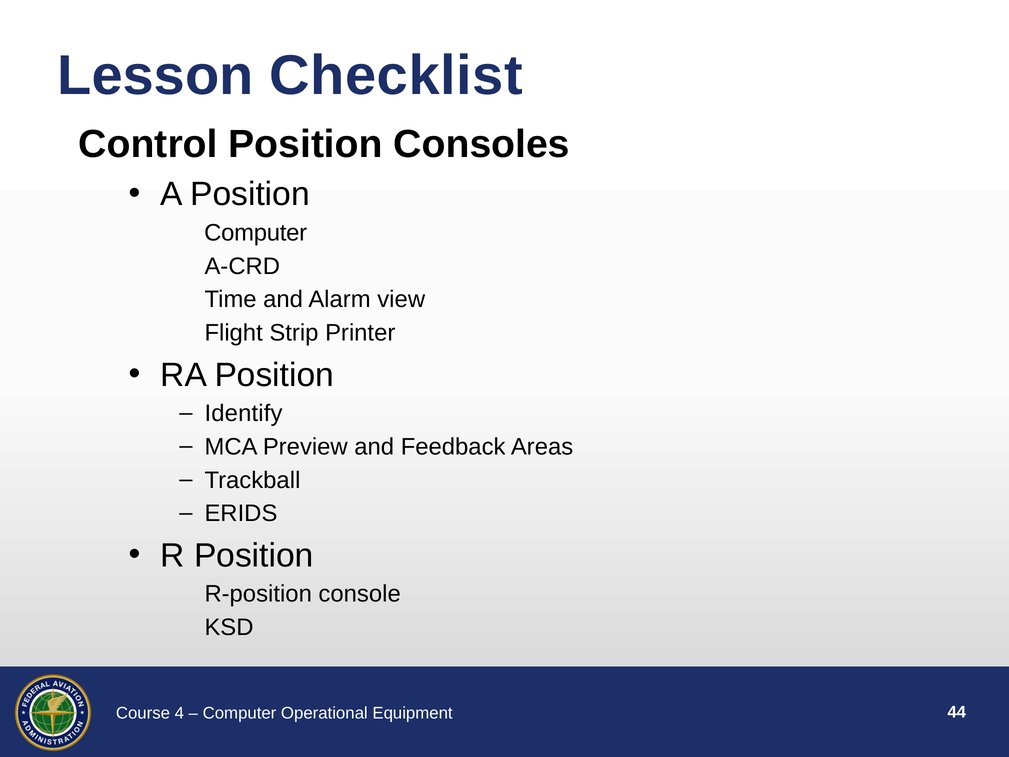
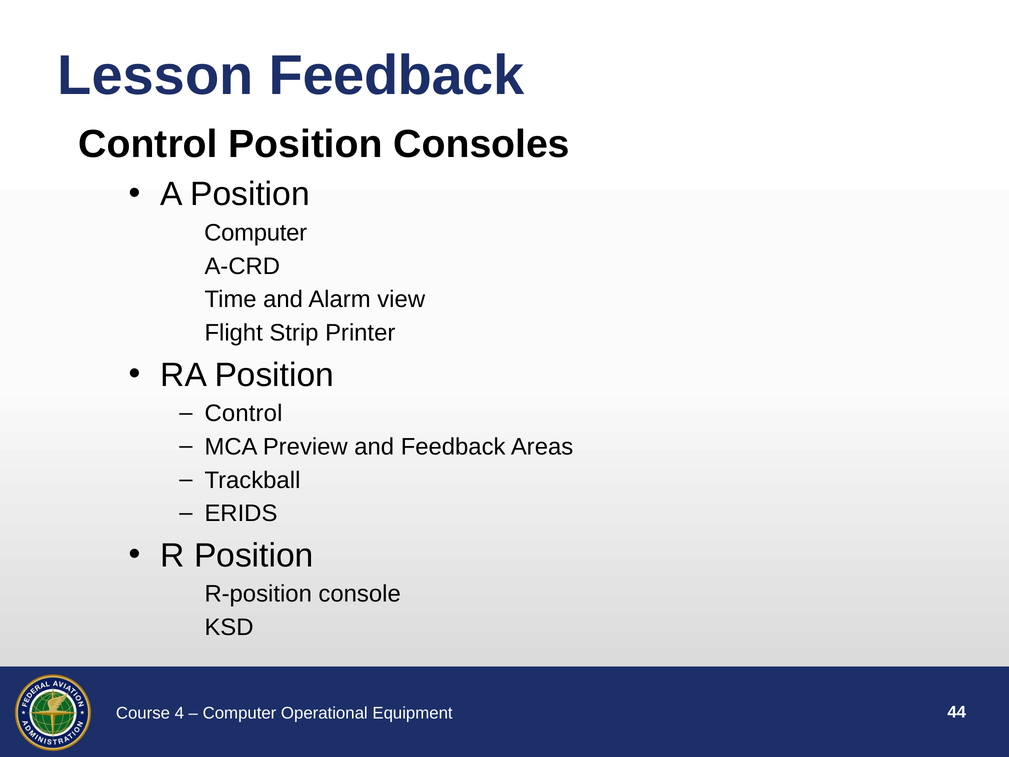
Lesson Checklist: Checklist -> Feedback
Identify at (244, 413): Identify -> Control
